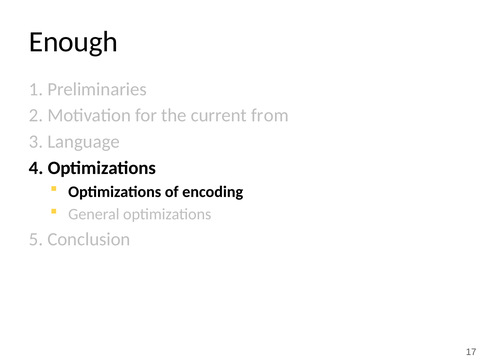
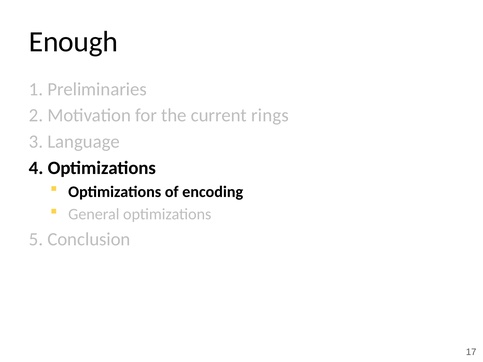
from: from -> rings
